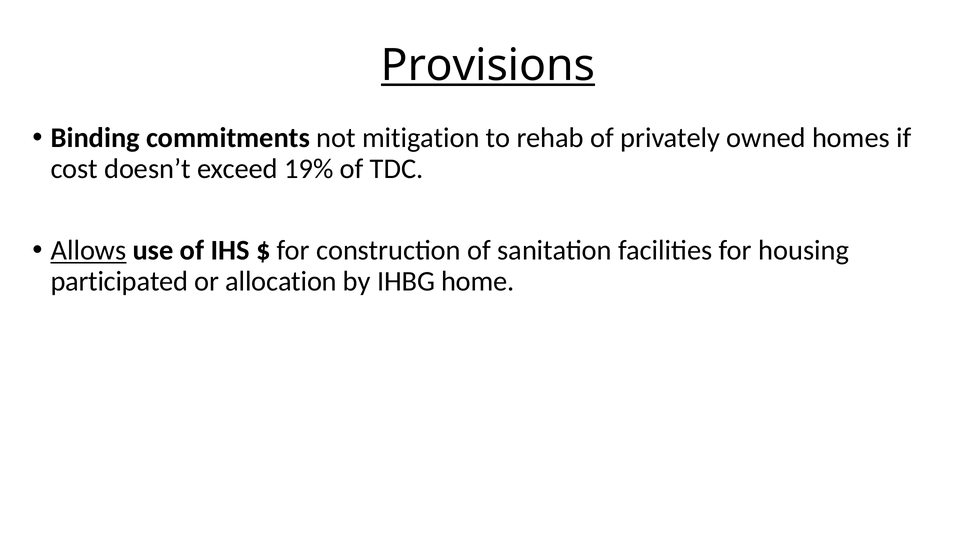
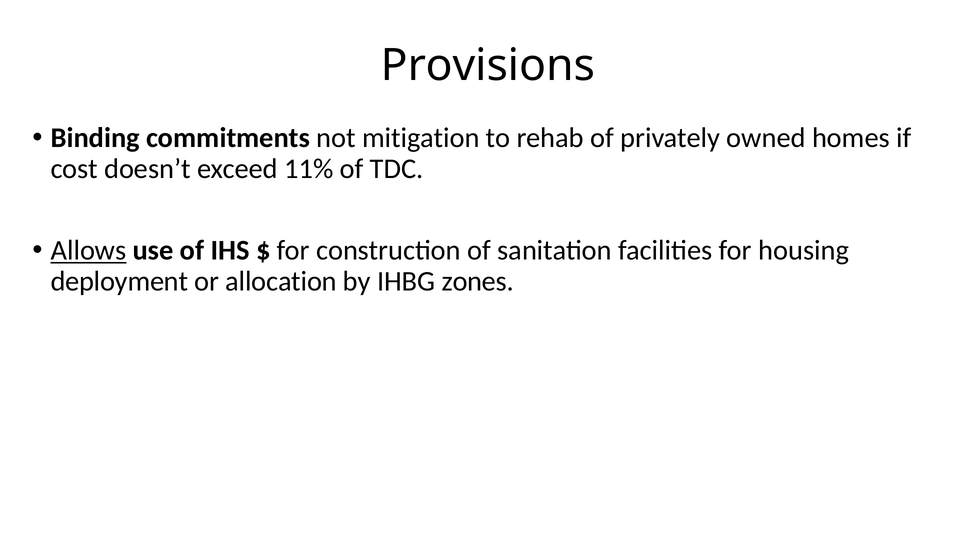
Provisions underline: present -> none
19%: 19% -> 11%
participated: participated -> deployment
home: home -> zones
